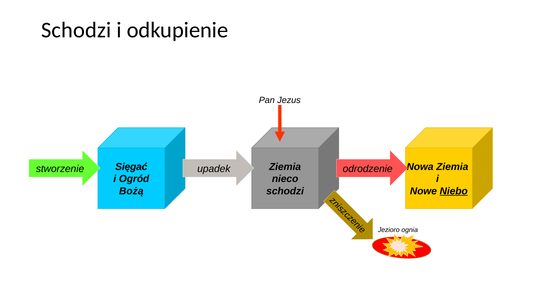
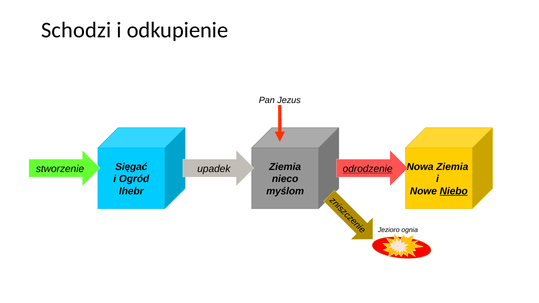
odrodzenie underline: none -> present
Bożą: Bożą -> Ihebr
schodzi at (285, 191): schodzi -> myślom
